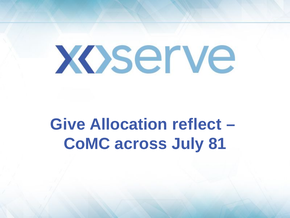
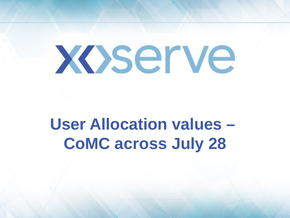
Give: Give -> User
reflect: reflect -> values
81: 81 -> 28
